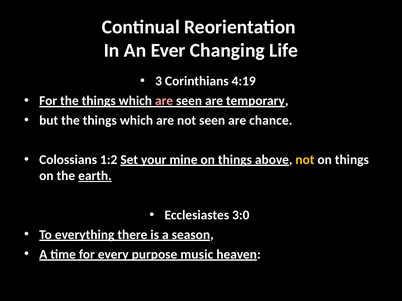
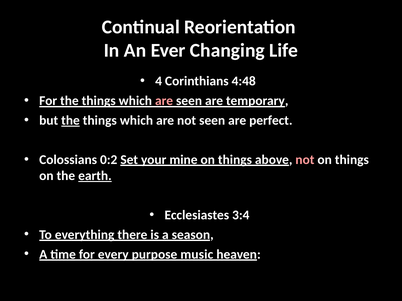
3: 3 -> 4
4:19: 4:19 -> 4:48
the at (71, 121) underline: none -> present
chance: chance -> perfect
1:2: 1:2 -> 0:2
not at (305, 160) colour: yellow -> pink
3:0: 3:0 -> 3:4
